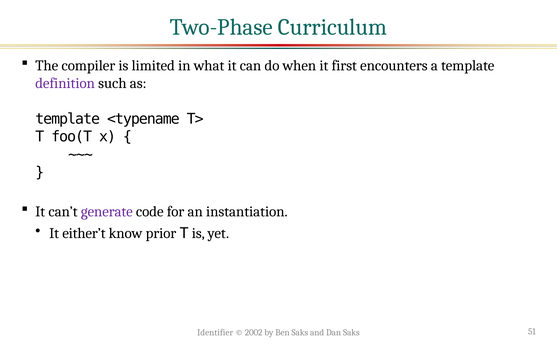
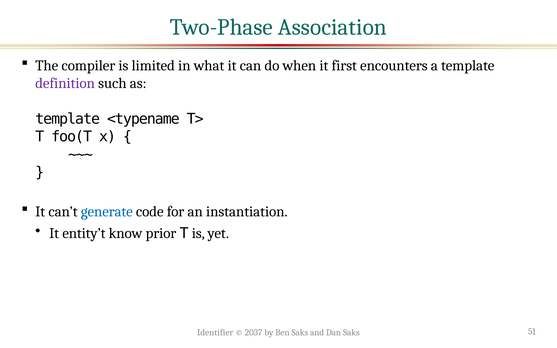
Curriculum: Curriculum -> Association
generate colour: purple -> blue
either’t: either’t -> entity’t
2002: 2002 -> 2037
